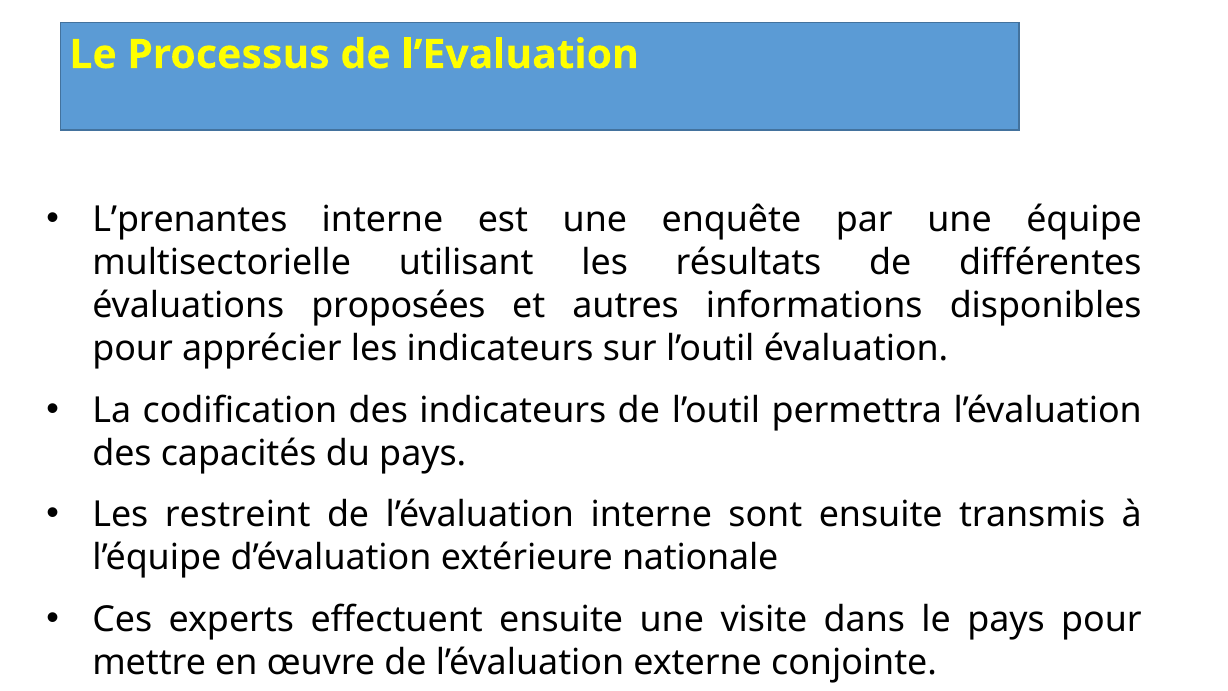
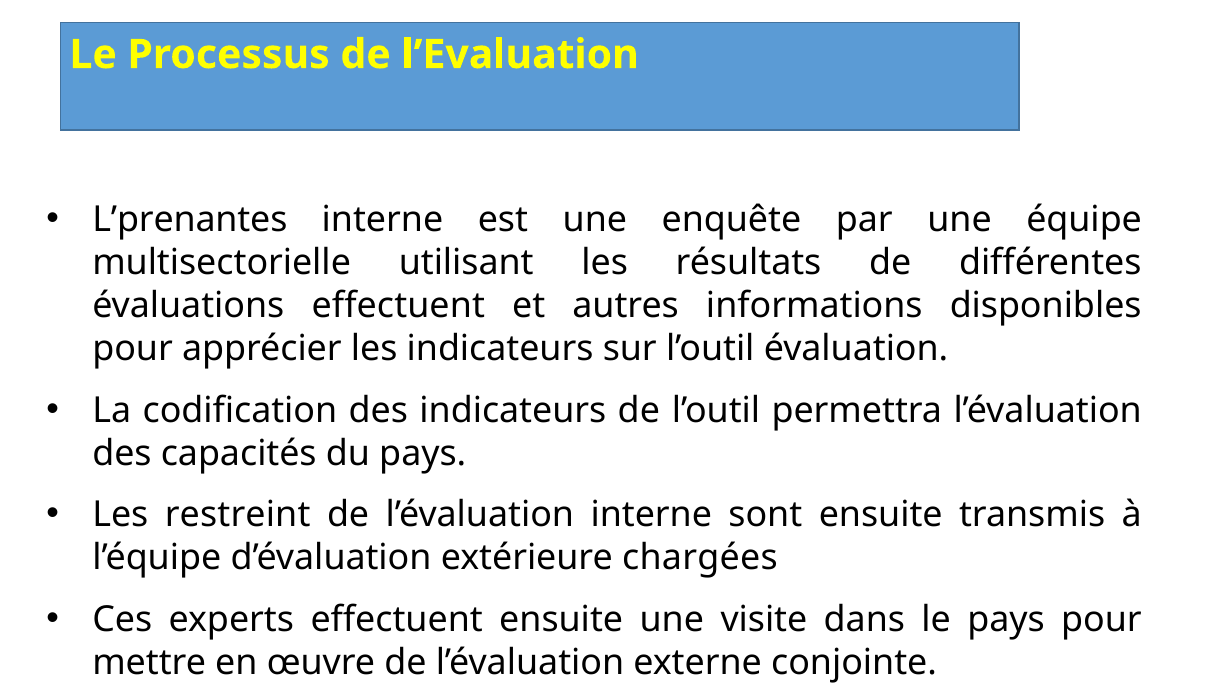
évaluations proposées: proposées -> effectuent
nationale: nationale -> chargées
